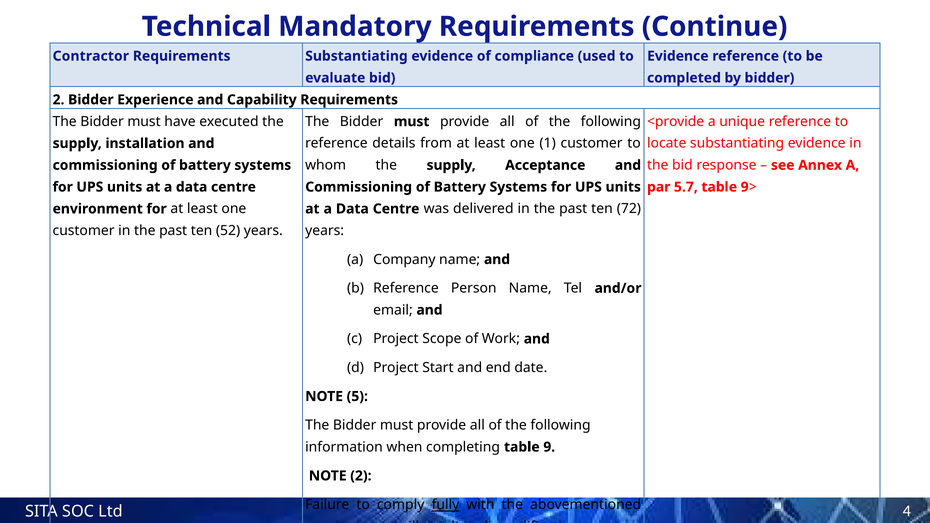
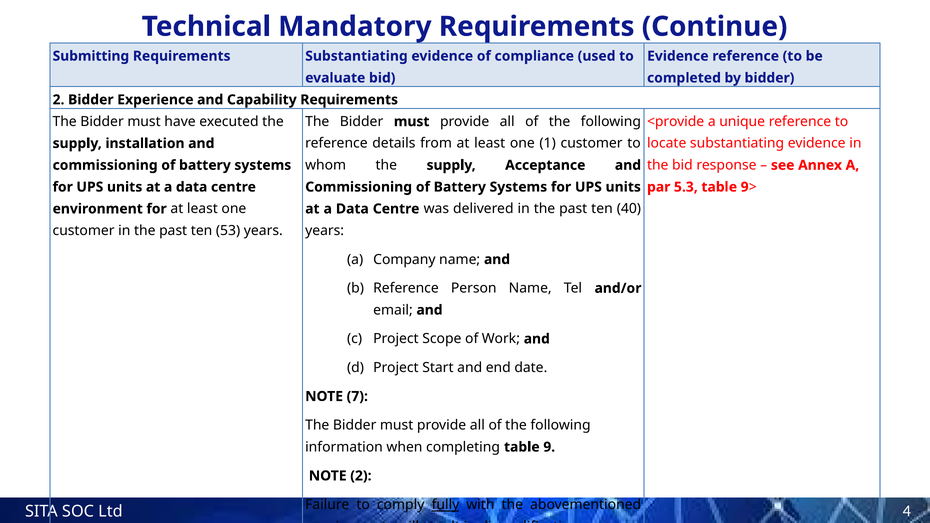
Contractor: Contractor -> Submitting
5.7: 5.7 -> 5.3
72: 72 -> 40
52: 52 -> 53
5: 5 -> 7
